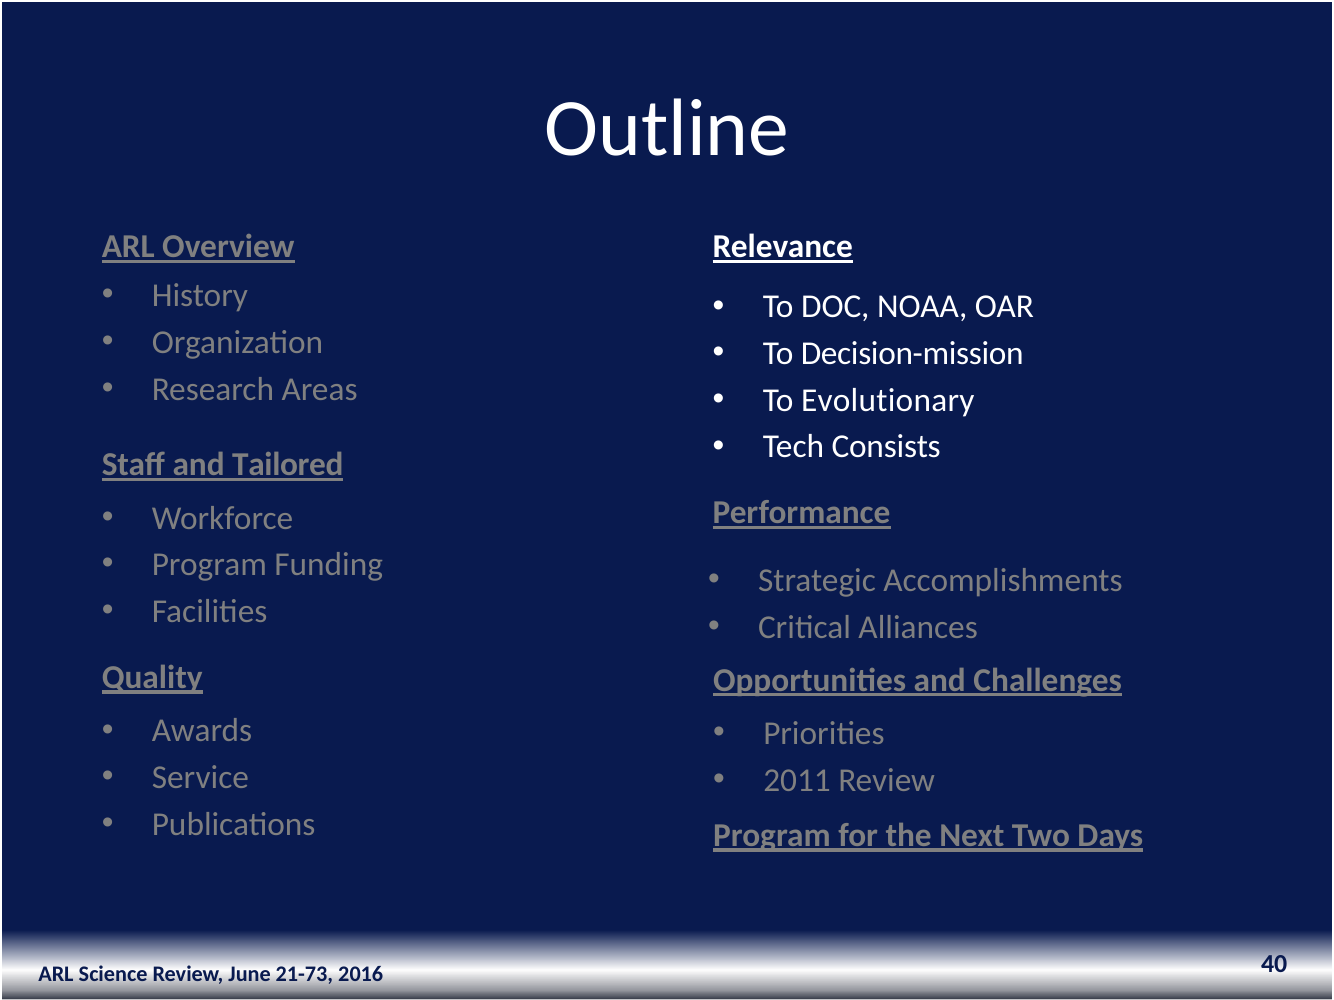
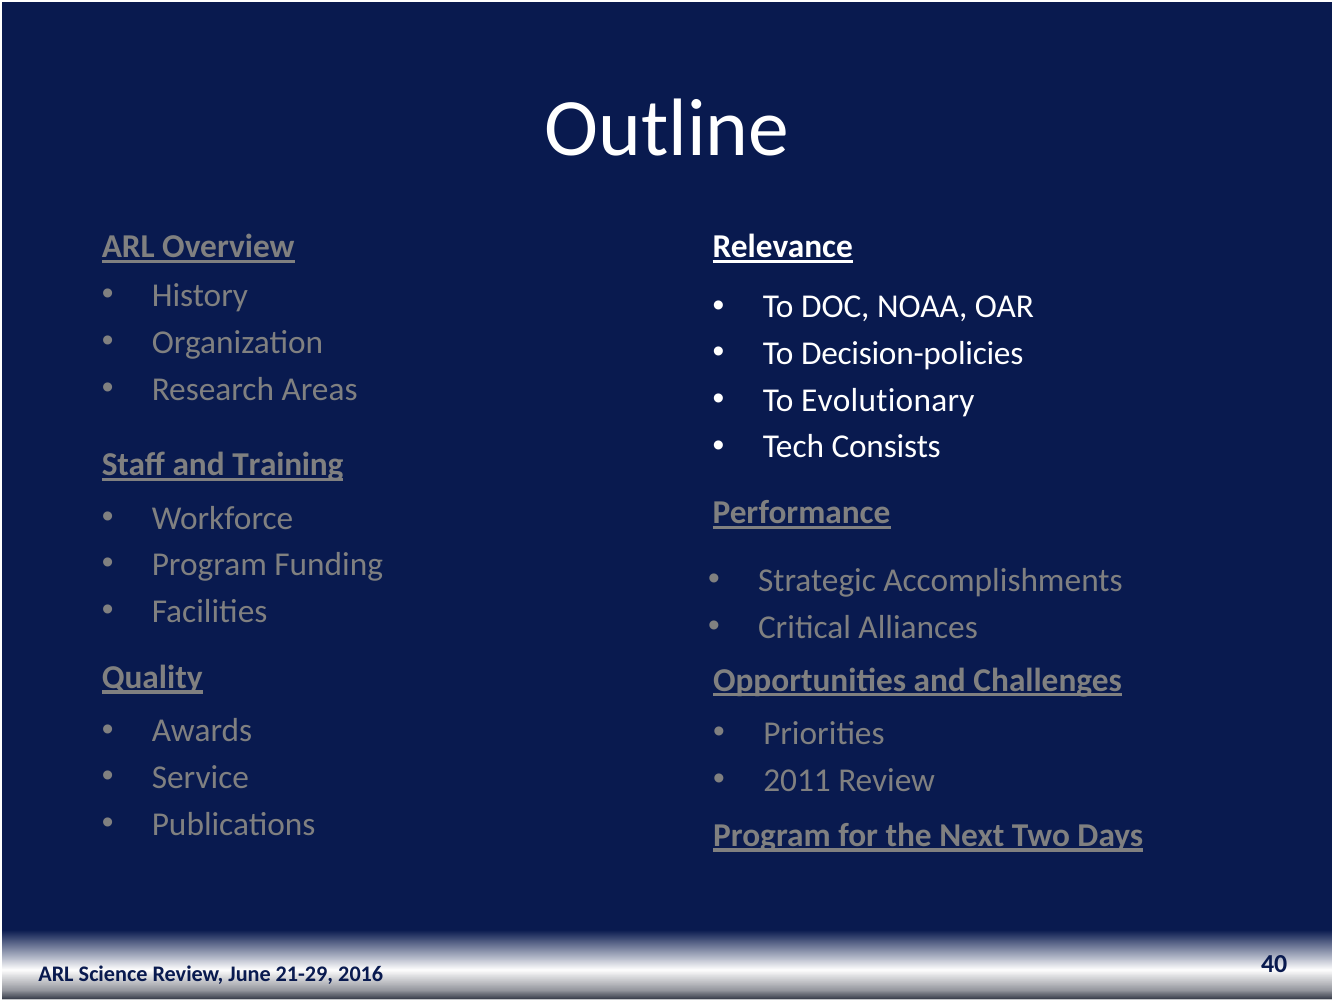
Decision-mission: Decision-mission -> Decision-policies
Tailored: Tailored -> Training
21-73: 21-73 -> 21-29
